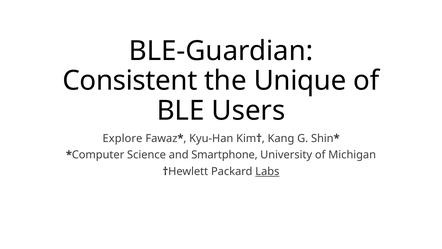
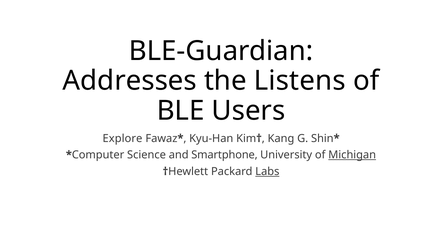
Consistent: Consistent -> Addresses
Unique: Unique -> Listens
Michigan underline: none -> present
